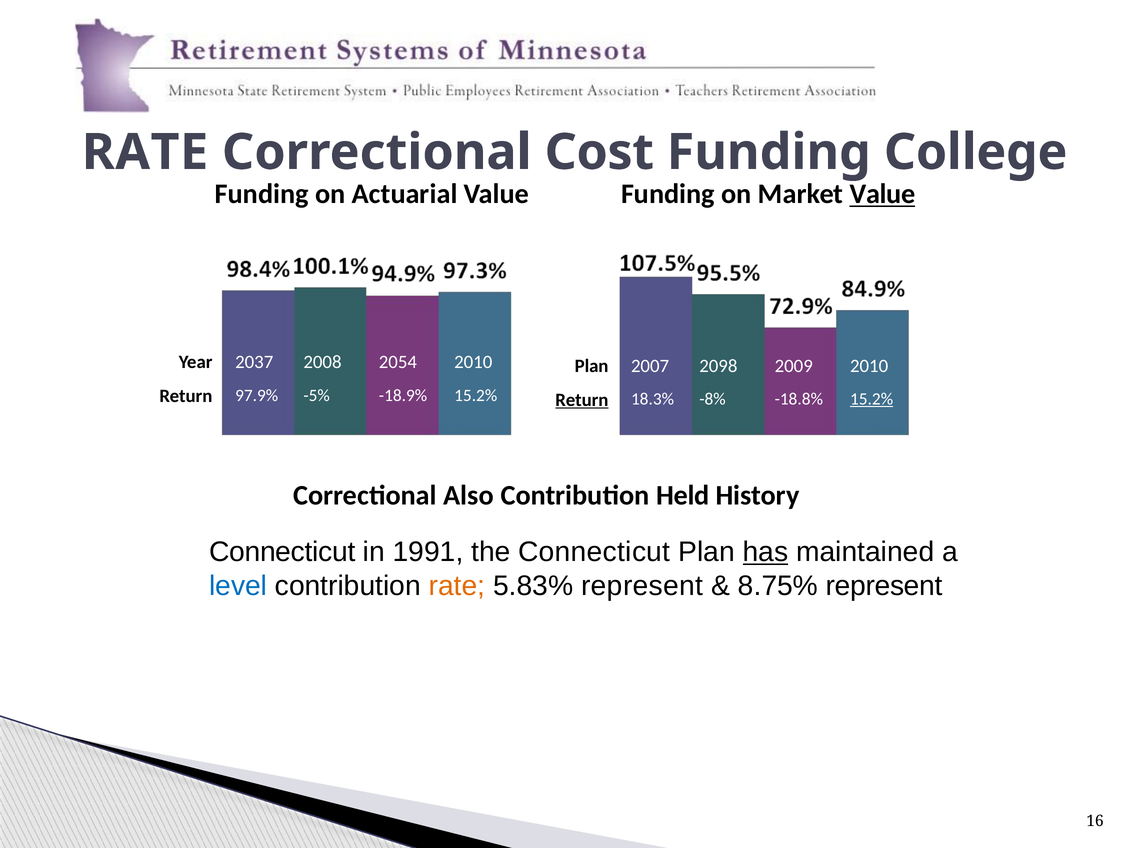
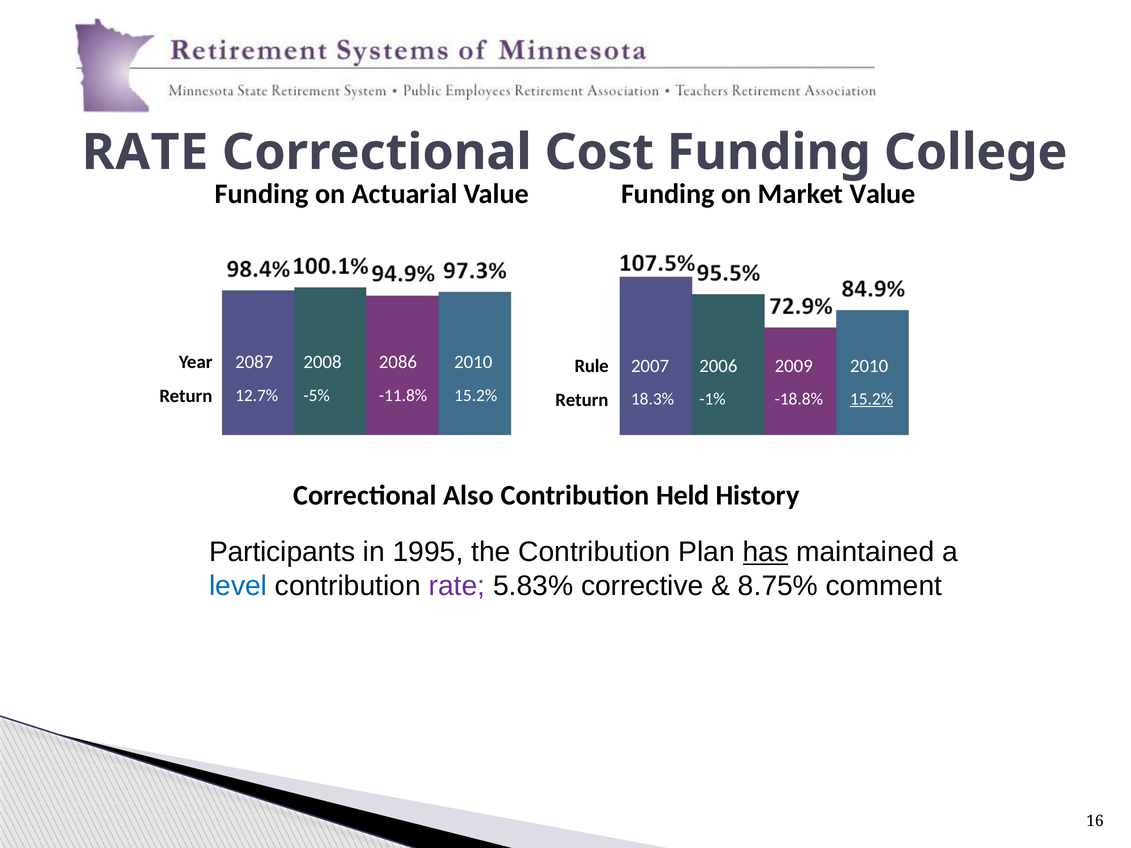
Value at (882, 194) underline: present -> none
2037: 2037 -> 2087
2054: 2054 -> 2086
Plan at (592, 366): Plan -> Rule
2098: 2098 -> 2006
97.9%: 97.9% -> 12.7%
-18.9%: -18.9% -> -11.8%
Return at (582, 400) underline: present -> none
-8%: -8% -> -1%
Connecticut at (282, 552): Connecticut -> Participants
1991: 1991 -> 1995
the Connecticut: Connecticut -> Contribution
rate at (457, 586) colour: orange -> purple
5.83% represent: represent -> corrective
8.75% represent: represent -> comment
